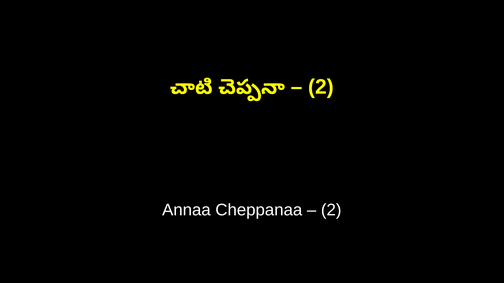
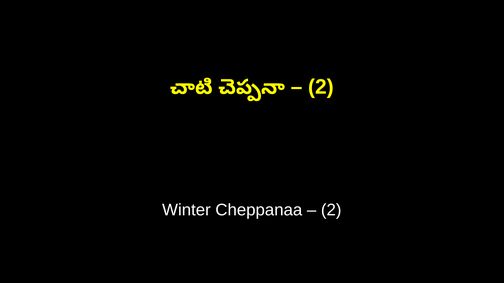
Annaa: Annaa -> Winter
